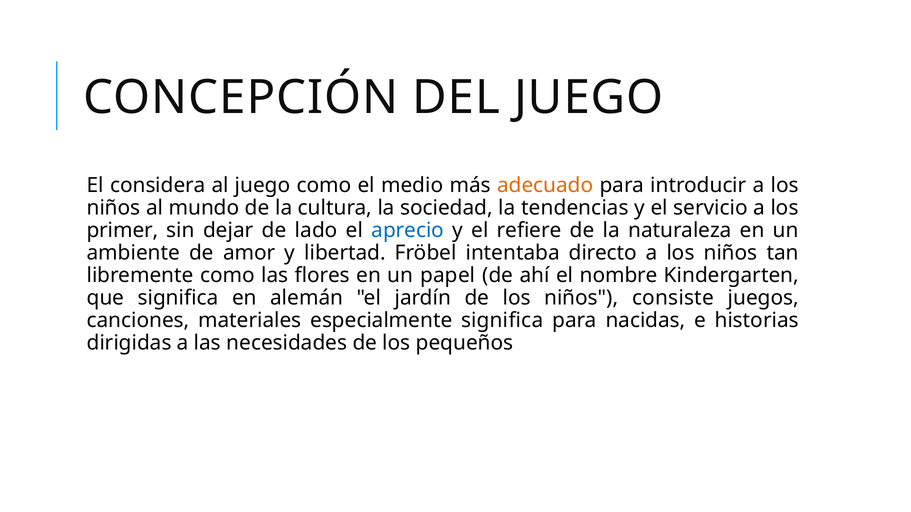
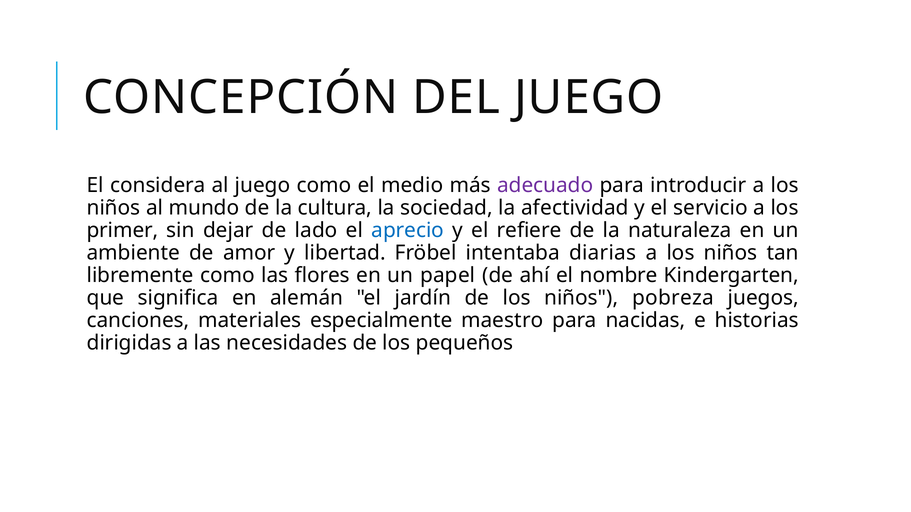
adecuado colour: orange -> purple
tendencias: tendencias -> afectividad
directo: directo -> diarias
consiste: consiste -> pobreza
especialmente significa: significa -> maestro
